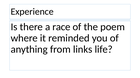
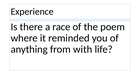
links: links -> with
